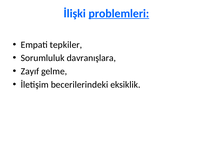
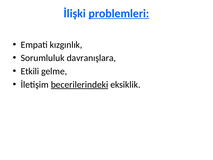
tepkiler: tepkiler -> kızgınlık
Zayıf: Zayıf -> Etkili
becerilerindeki underline: none -> present
